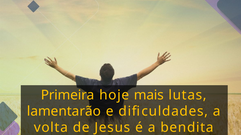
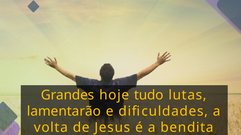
Primeira: Primeira -> Grandes
mais: mais -> tudo
